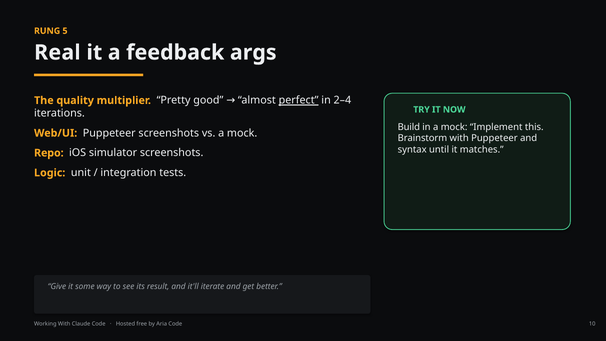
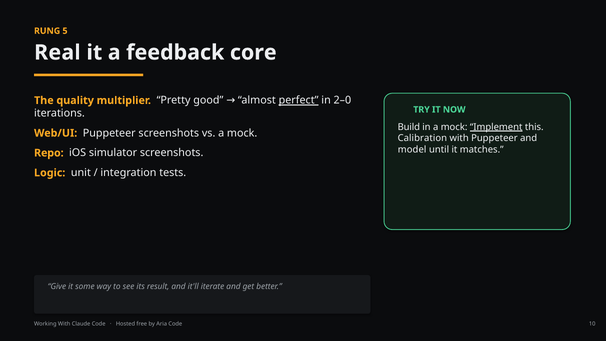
args: args -> core
2–4: 2–4 -> 2–0
Implement underline: none -> present
Brainstorm: Brainstorm -> Calibration
syntax: syntax -> model
